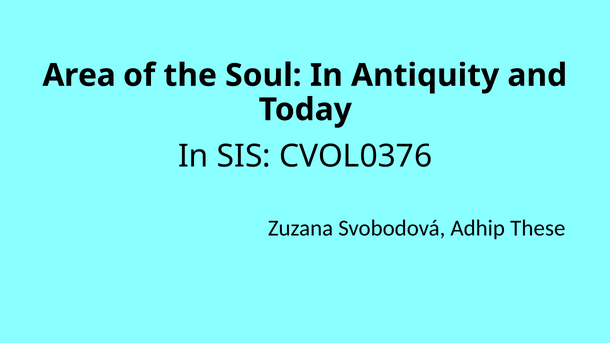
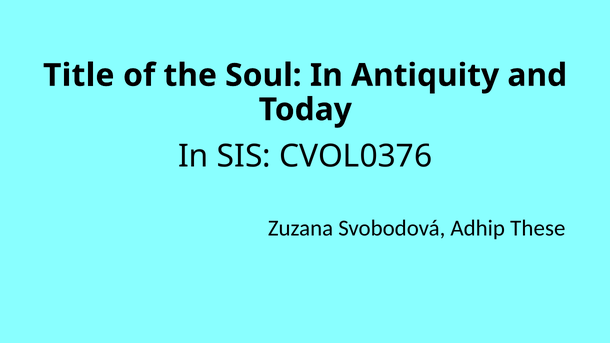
Area: Area -> Title
